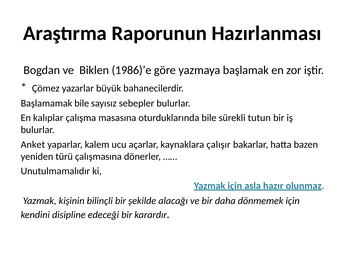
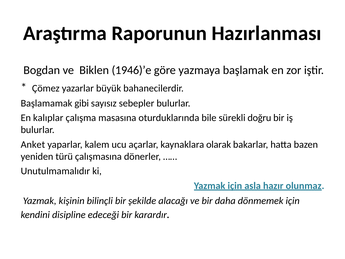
1986)’e: 1986)’e -> 1946)’e
Başlamamak bile: bile -> gibi
tutun: tutun -> doğru
çalışır: çalışır -> olarak
